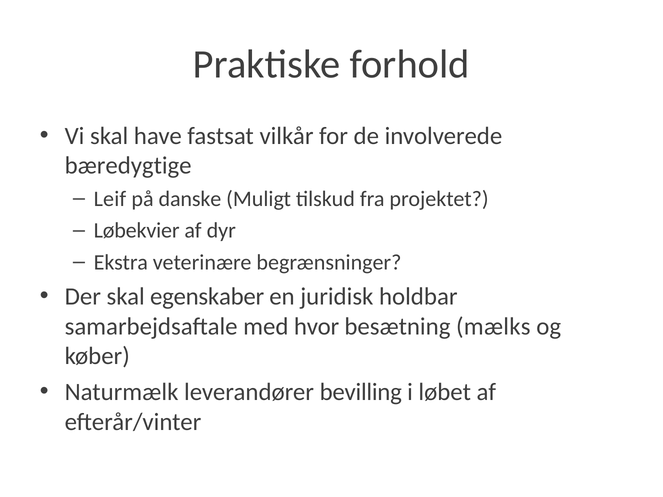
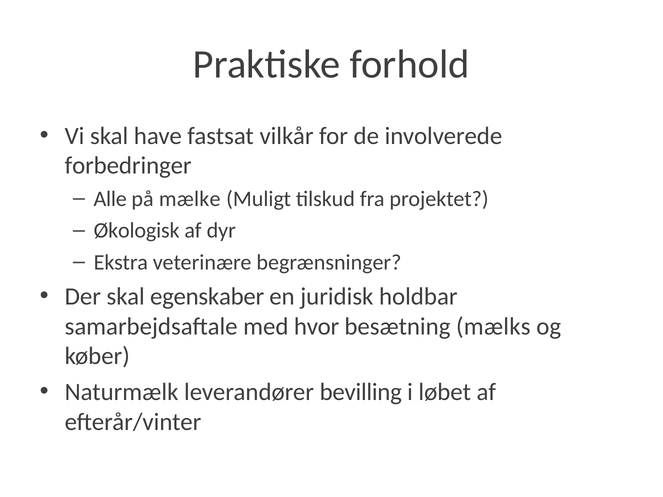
bæredygtige: bæredygtige -> forbedringer
Leif: Leif -> Alle
danske: danske -> mælke
Løbekvier: Løbekvier -> Økologisk
